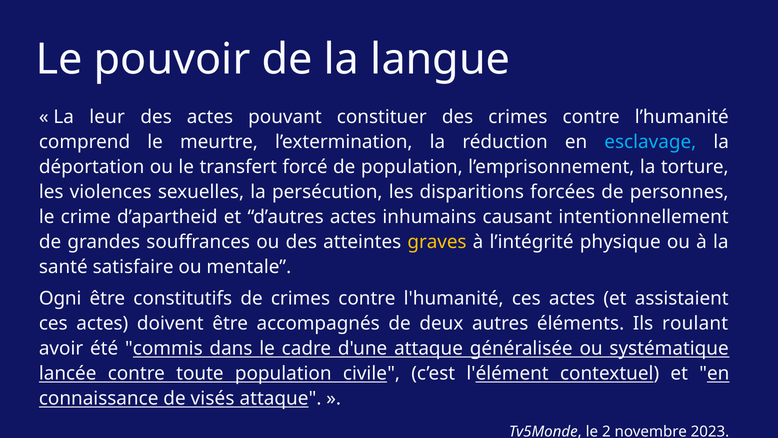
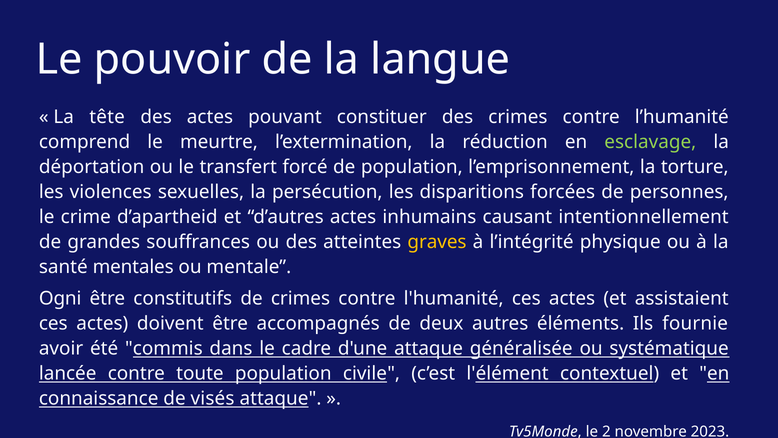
leur: leur -> tête
esclavage colour: light blue -> light green
satisfaire: satisfaire -> mentales
roulant: roulant -> fournie
